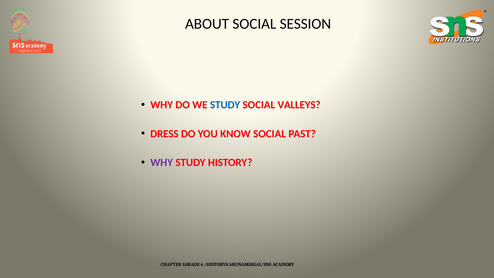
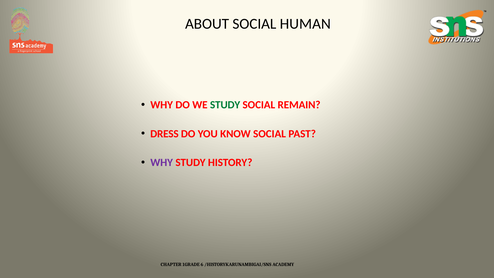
SESSION: SESSION -> HUMAN
STUDY at (225, 105) colour: blue -> green
VALLEYS: VALLEYS -> REMAIN
